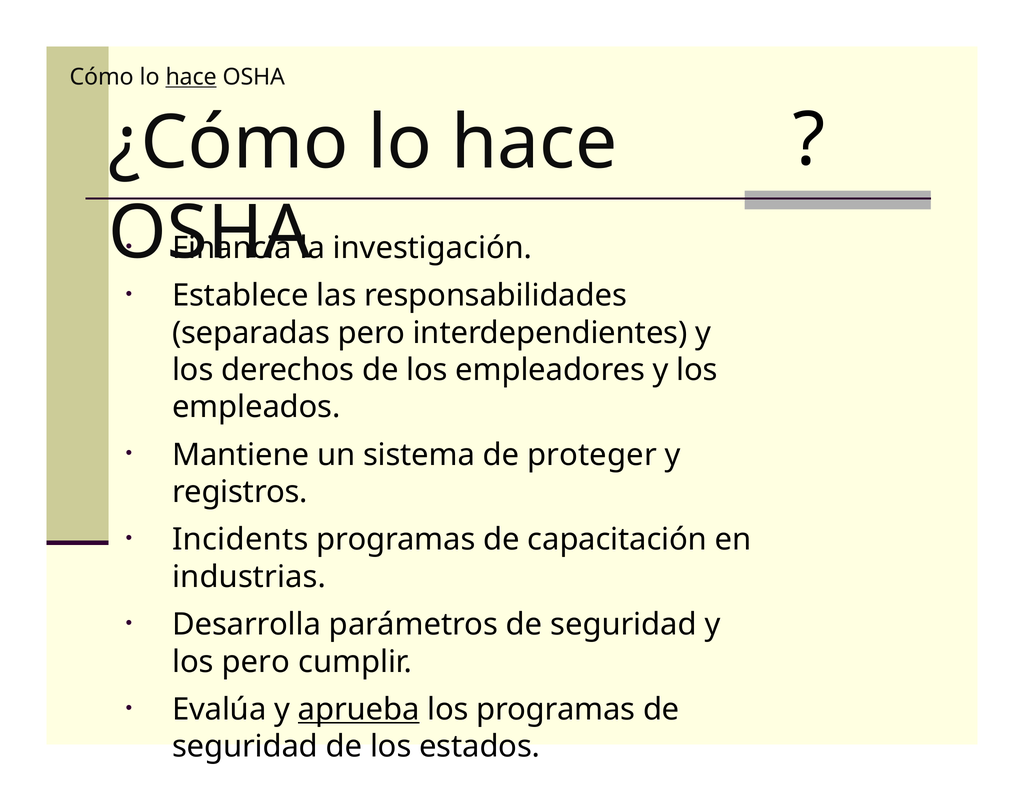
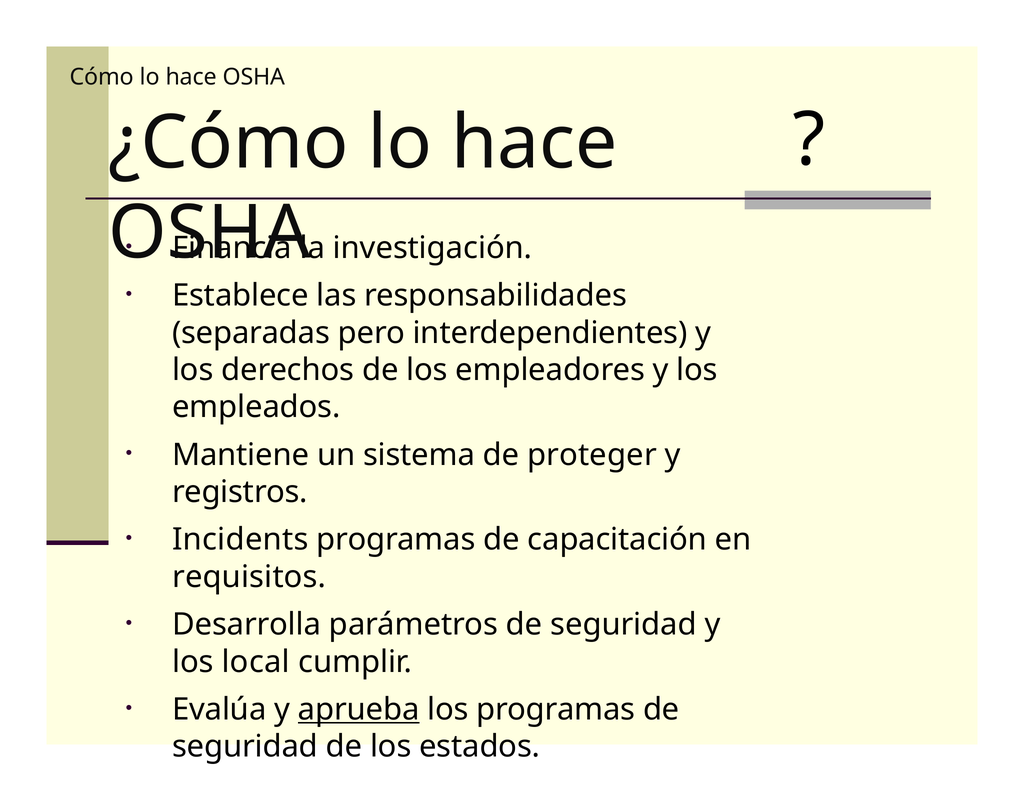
hace at (191, 77) underline: present -> none
industrias: industrias -> requisitos
los pero: pero -> local
